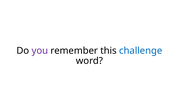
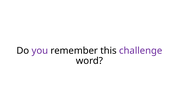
challenge colour: blue -> purple
